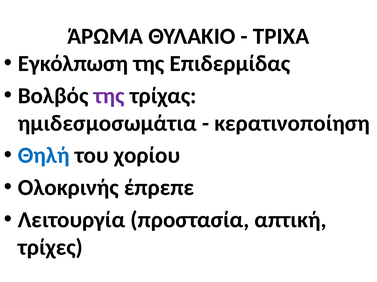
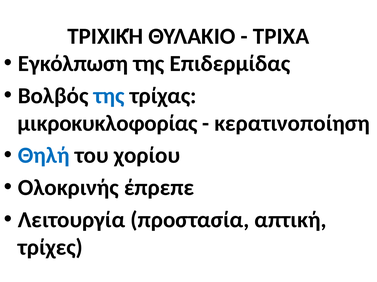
ΆΡΩΜΑ: ΆΡΩΜΑ -> ΤΡΙΧΙΚΉ
της at (109, 96) colour: purple -> blue
ημιδεσμοσωμάτια: ημιδεσμοσωμάτια -> μικροκυκλοφορίας
